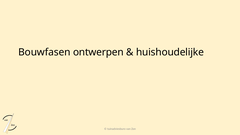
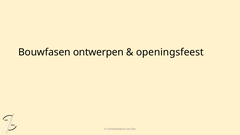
huishoudelijke: huishoudelijke -> openingsfeest
